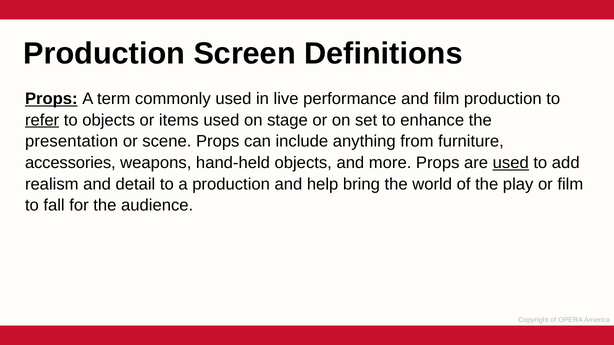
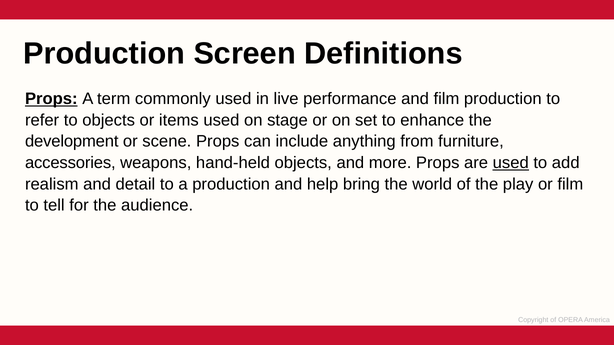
refer underline: present -> none
presentation: presentation -> development
fall: fall -> tell
